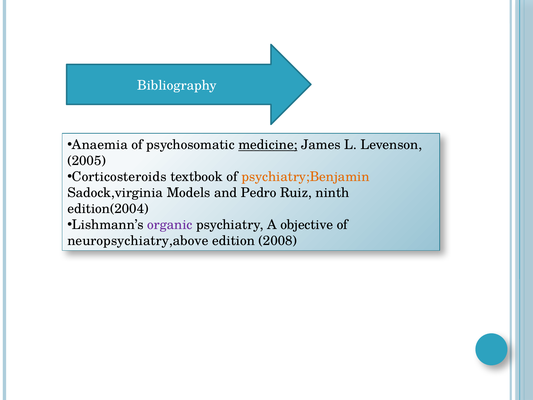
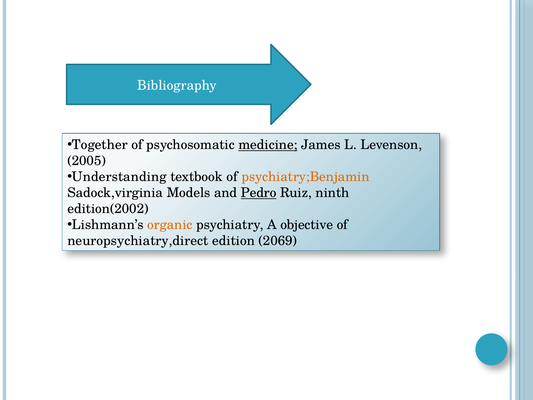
Anaemia: Anaemia -> Together
Corticosteroids: Corticosteroids -> Understanding
Pedro underline: none -> present
edition(2004: edition(2004 -> edition(2002
organic colour: purple -> orange
neuropsychiatry,above: neuropsychiatry,above -> neuropsychiatry,direct
2008: 2008 -> 2069
